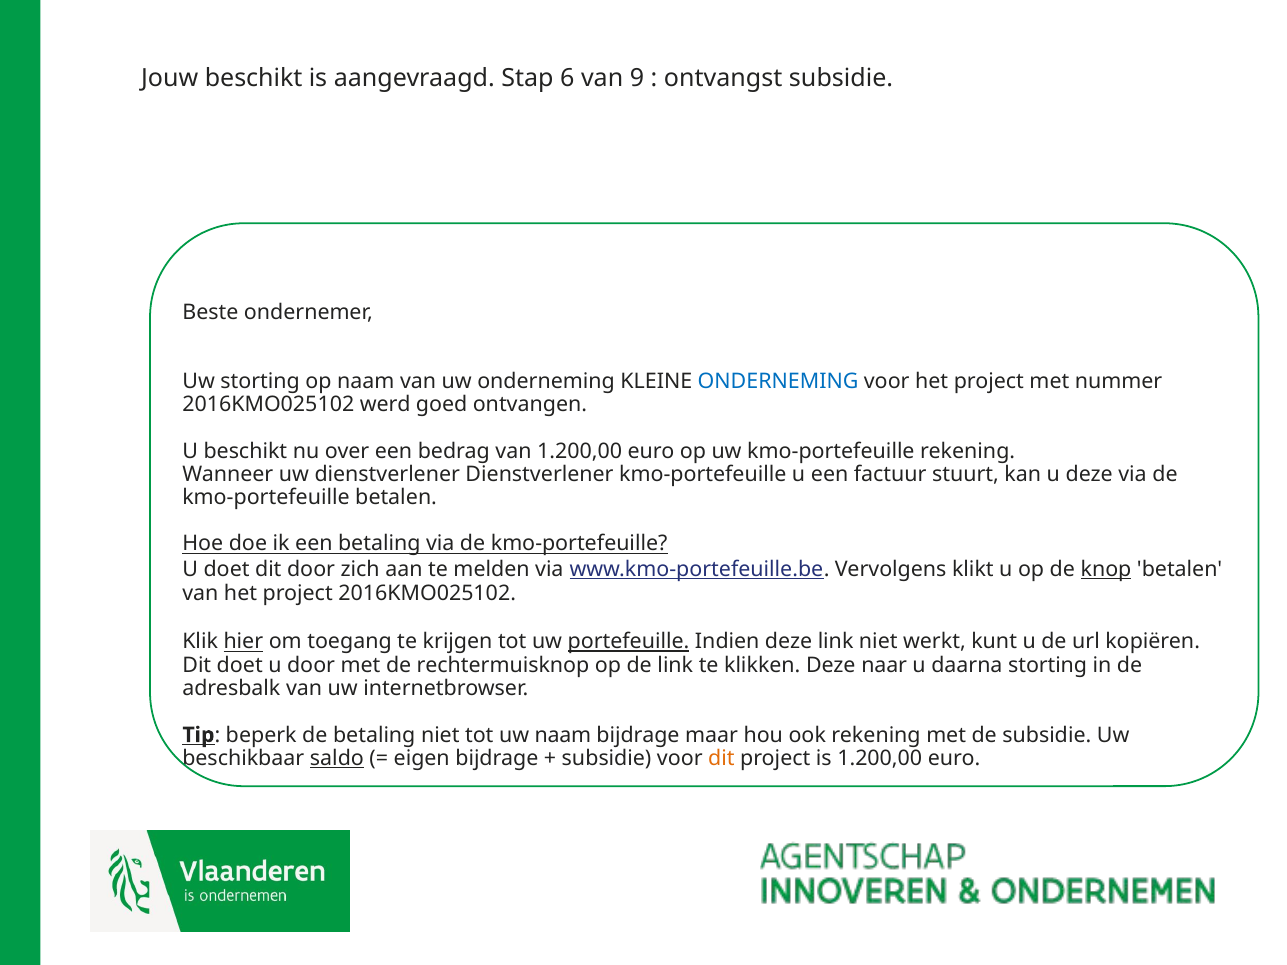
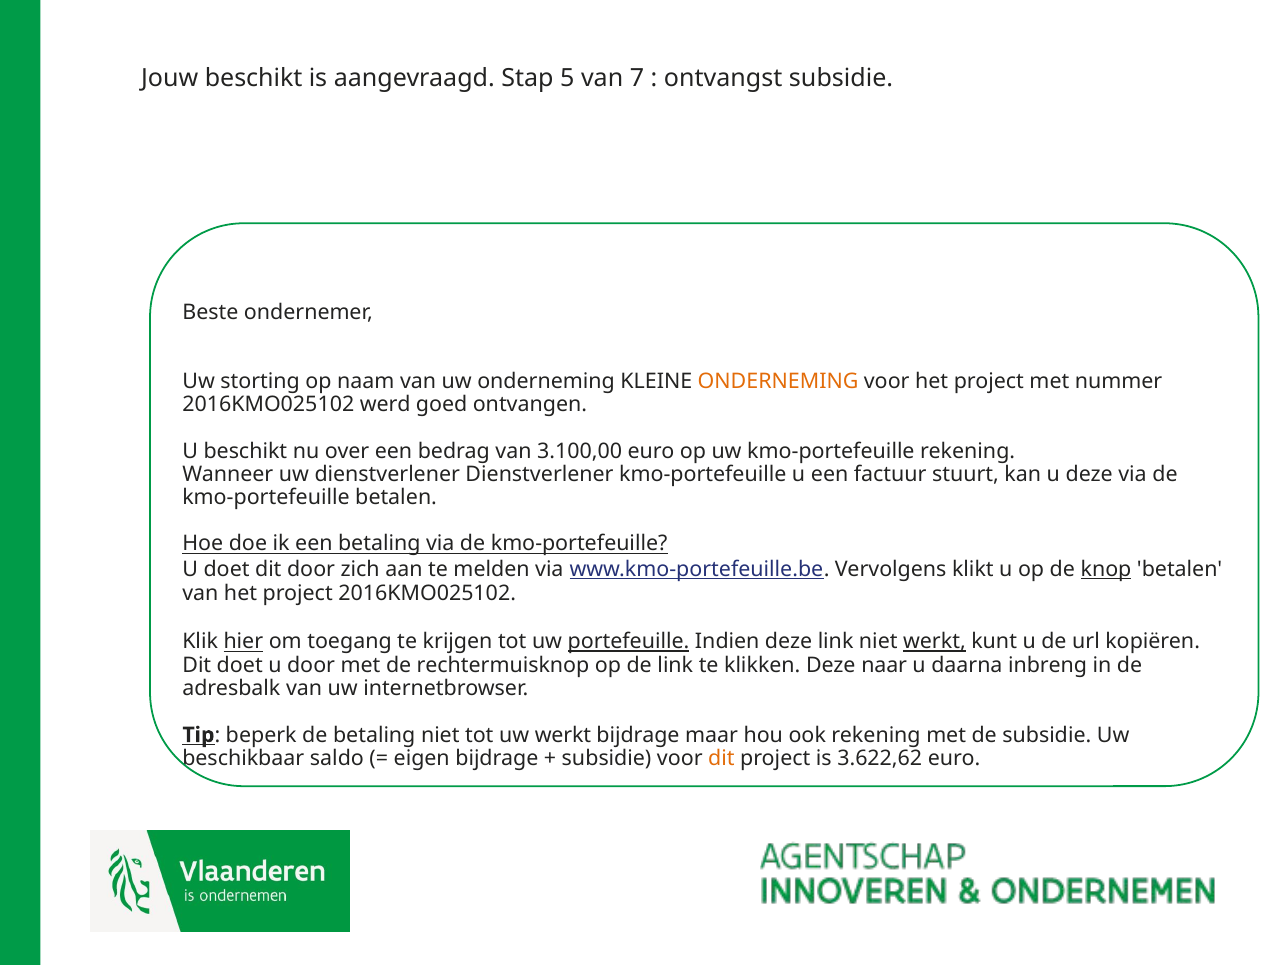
6: 6 -> 5
9: 9 -> 7
ONDERNEMING at (778, 382) colour: blue -> orange
van 1.200,00: 1.200,00 -> 3.100,00
werkt at (934, 642) underline: none -> present
daarna storting: storting -> inbreng
uw naam: naam -> werkt
saldo underline: present -> none
is 1.200,00: 1.200,00 -> 3.622,62
